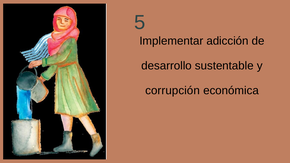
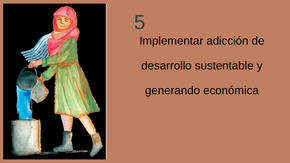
corrupción: corrupción -> generando
